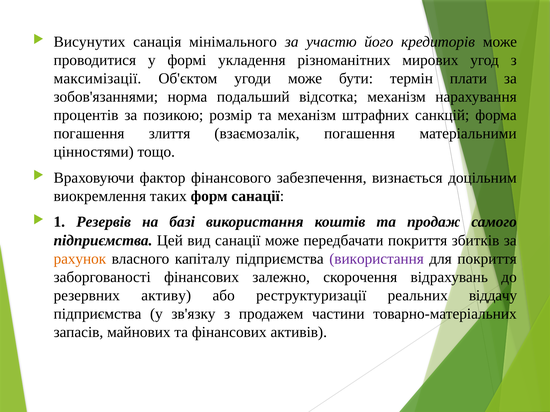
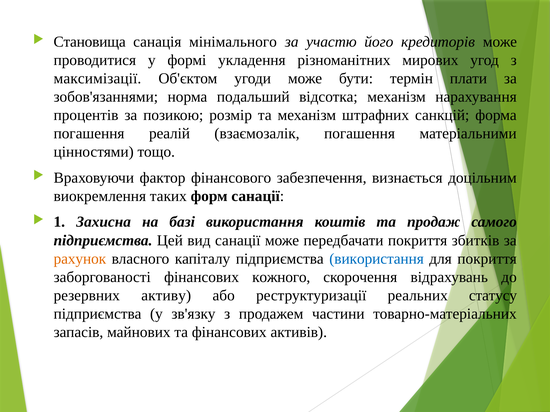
Висунутих: Висунутих -> Становища
злиття: злиття -> реалій
Резервів: Резервів -> Захисна
використання at (377, 259) colour: purple -> blue
залежно: залежно -> кожного
віддачу: віддачу -> статусу
